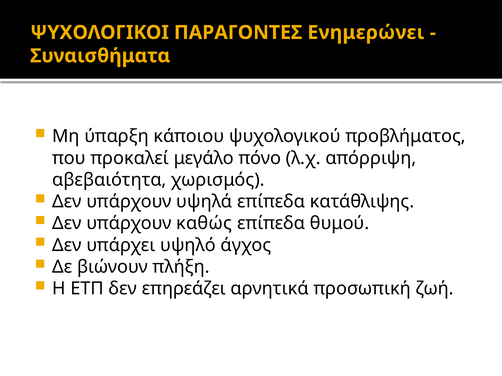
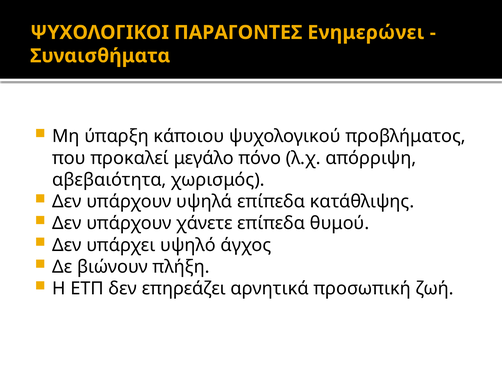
καθώς: καθώς -> χάνετε
